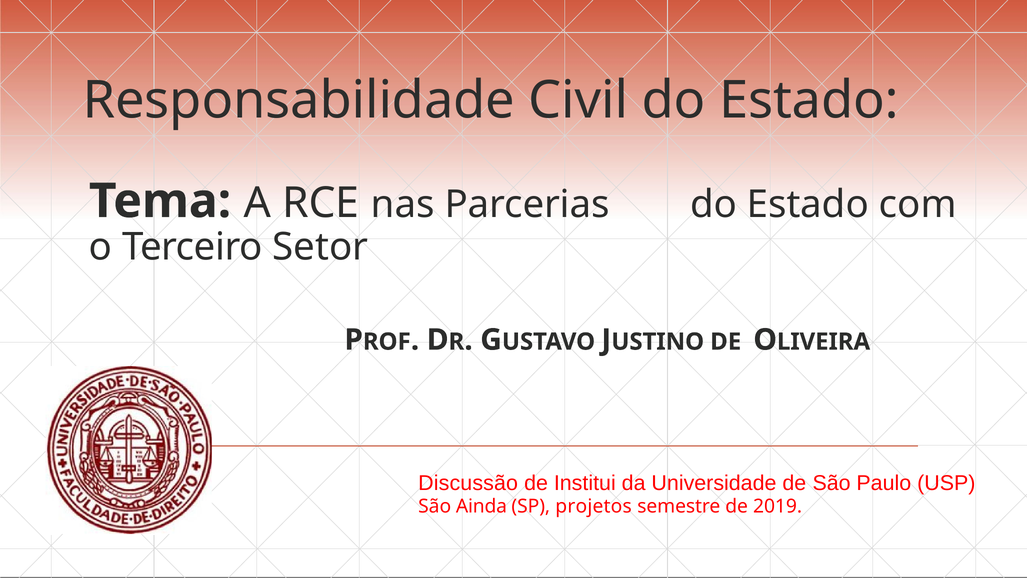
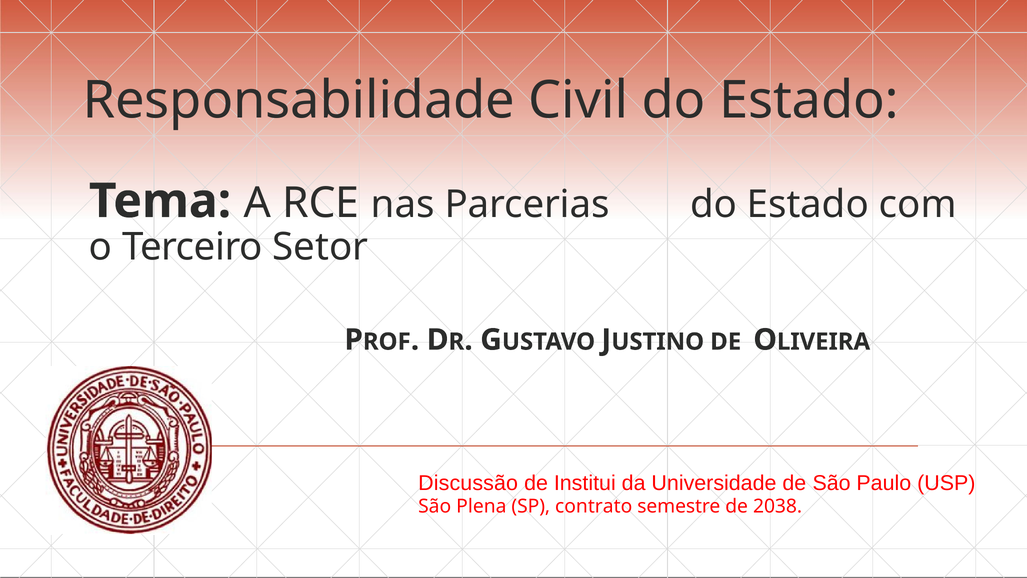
Ainda: Ainda -> Plena
projetos: projetos -> contrato
2019: 2019 -> 2038
